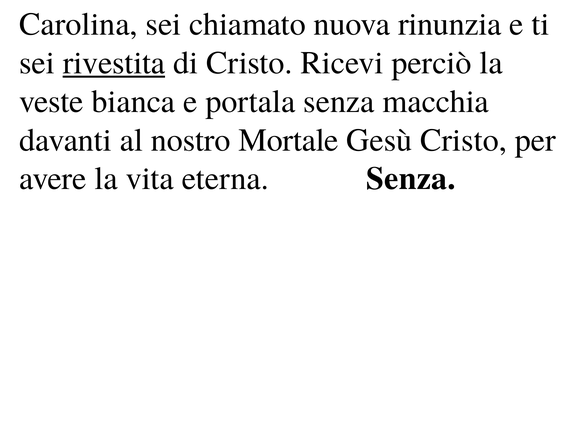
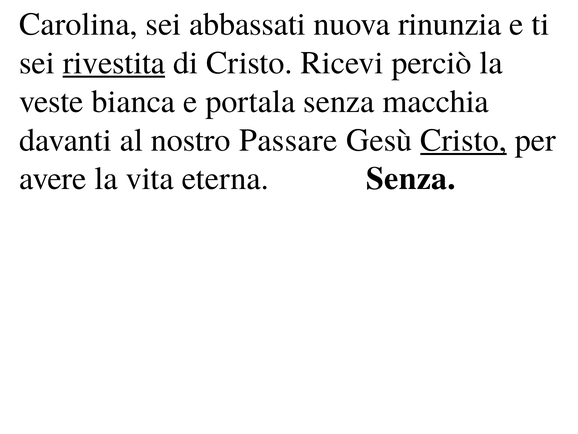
chiamato: chiamato -> abbassati
Mortale: Mortale -> Passare
Cristo at (463, 140) underline: none -> present
